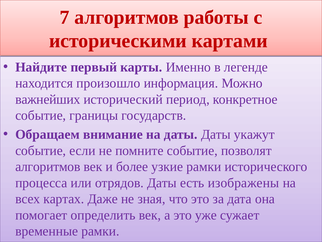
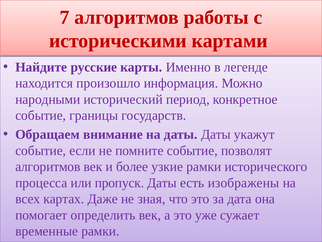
первый: первый -> русские
важнейших: важнейших -> народными
отрядов: отрядов -> пропуск
